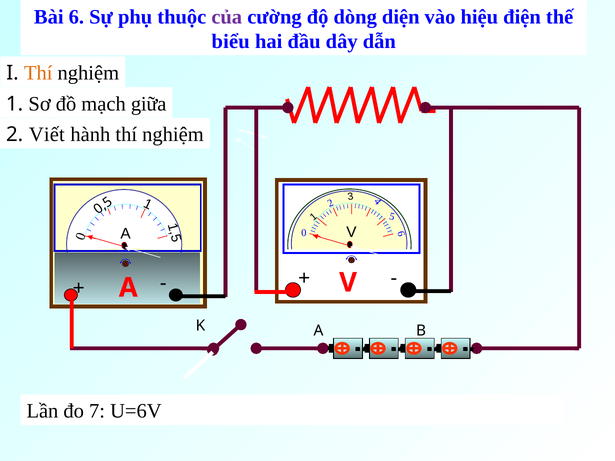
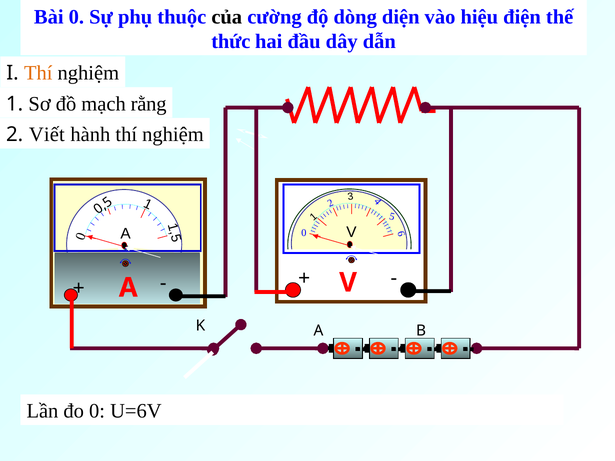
Bài 6: 6 -> 0
của colour: purple -> black
biểu: biểu -> thức
giữa: giữa -> rằng
đo 7: 7 -> 0
